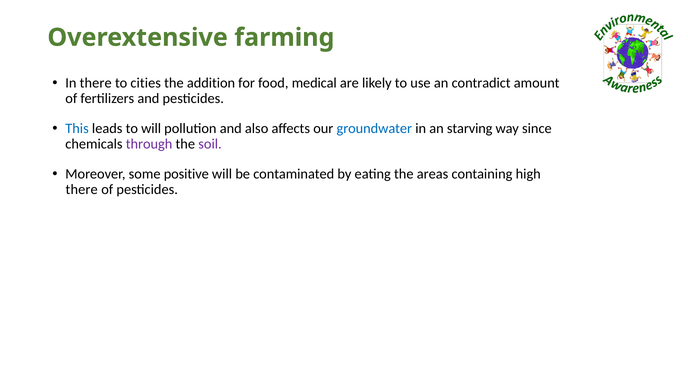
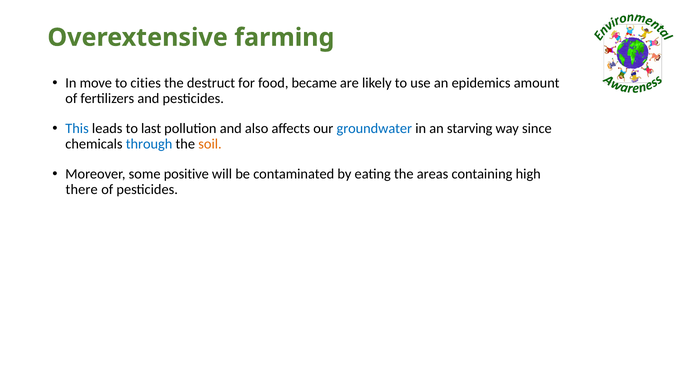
In there: there -> move
addition: addition -> destruct
medical: medical -> became
contradict: contradict -> epidemics
to will: will -> last
through colour: purple -> blue
soil colour: purple -> orange
